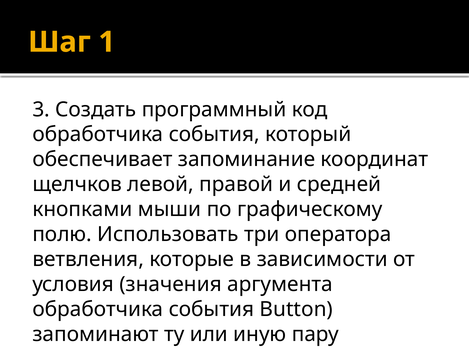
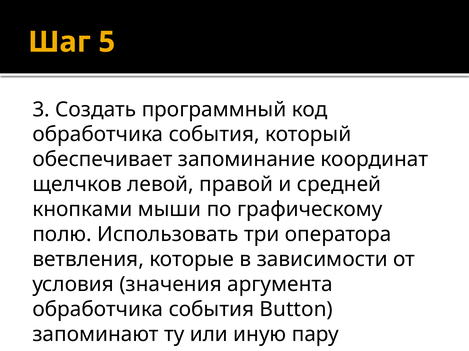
1: 1 -> 5
